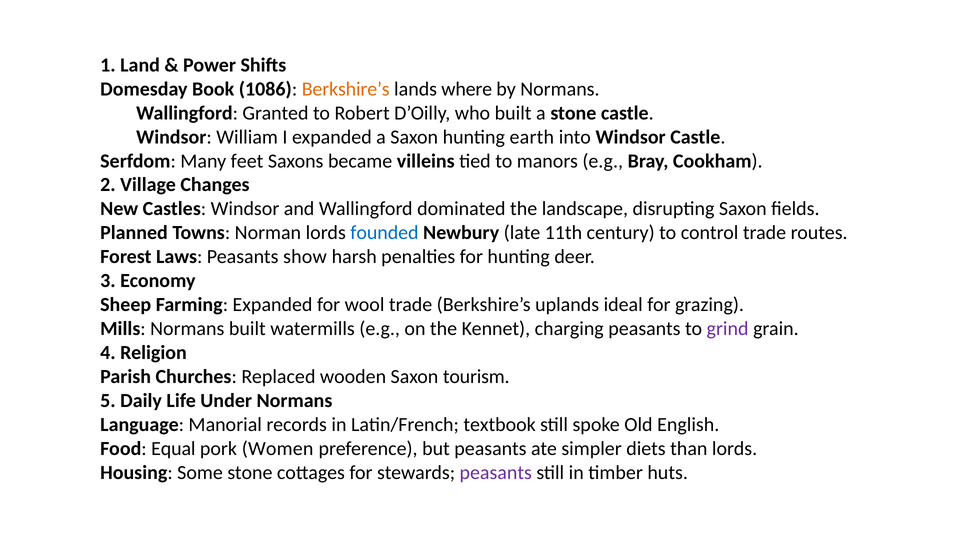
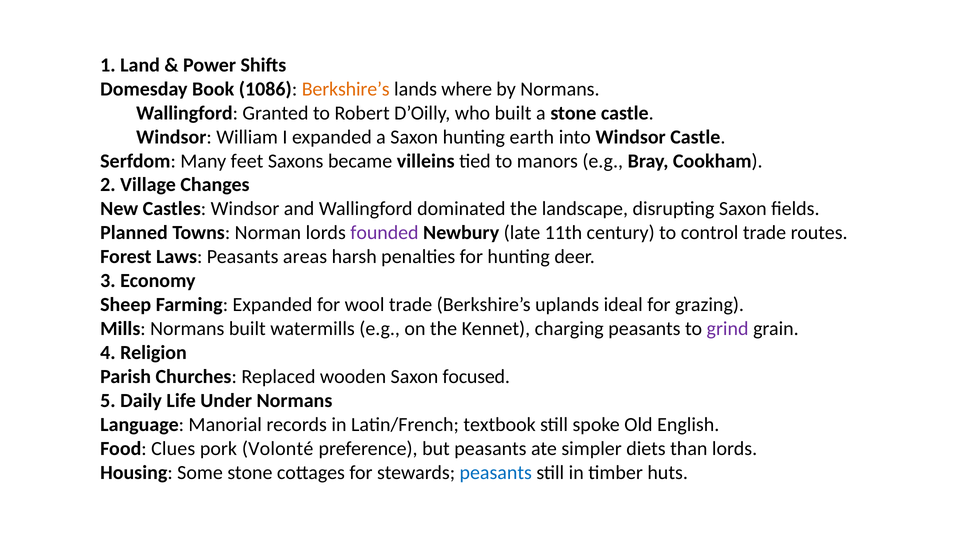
founded colour: blue -> purple
show: show -> areas
tourism: tourism -> focused
Equal: Equal -> Clues
Women: Women -> Volonté
peasants at (496, 472) colour: purple -> blue
